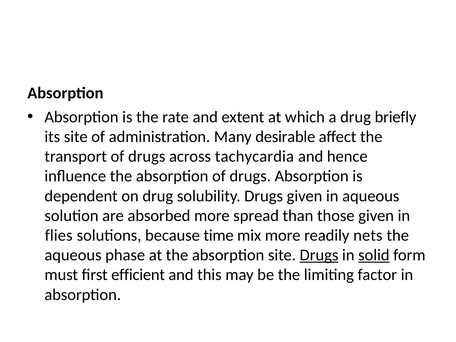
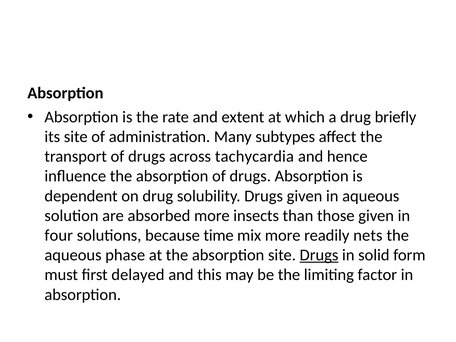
desirable: desirable -> subtypes
spread: spread -> insects
flies: flies -> four
solid underline: present -> none
efficient: efficient -> delayed
